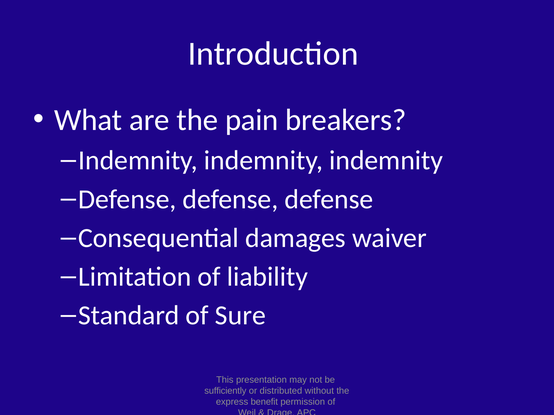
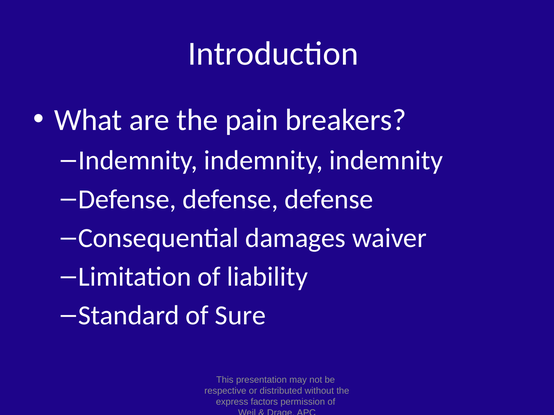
sufficiently: sufficiently -> respective
benefit: benefit -> factors
